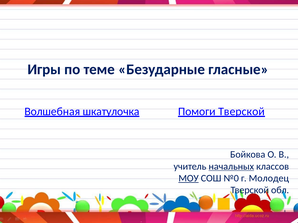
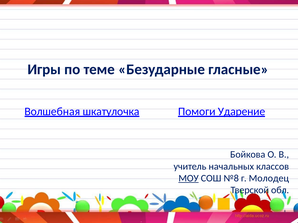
Помоги Тверской: Тверской -> Ударение
начальных underline: present -> none
№0: №0 -> №8
